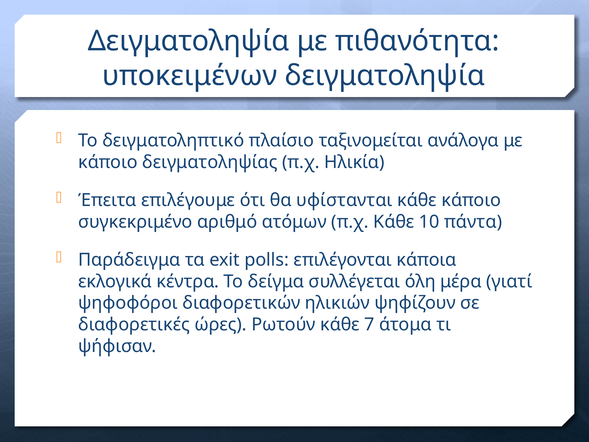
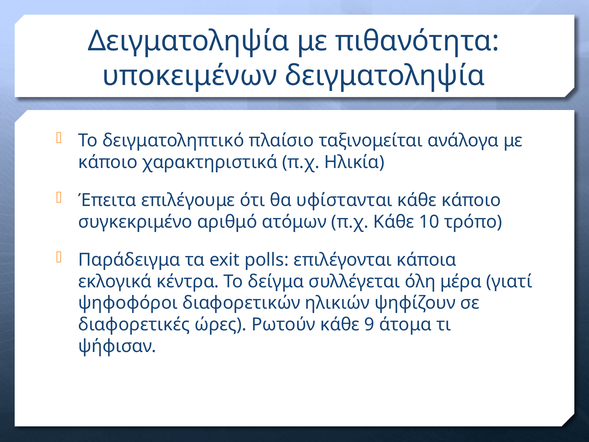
δειγματοληψίας: δειγματοληψίας -> χαρακτηριστικά
πάντα: πάντα -> τρόπο
7: 7 -> 9
